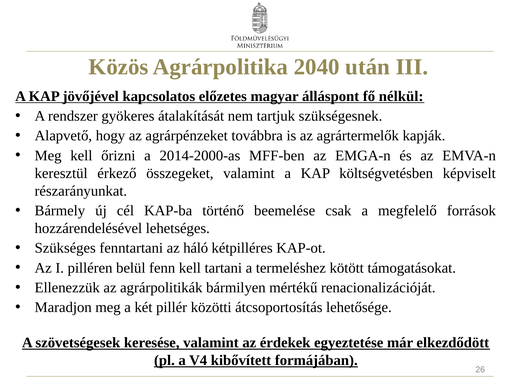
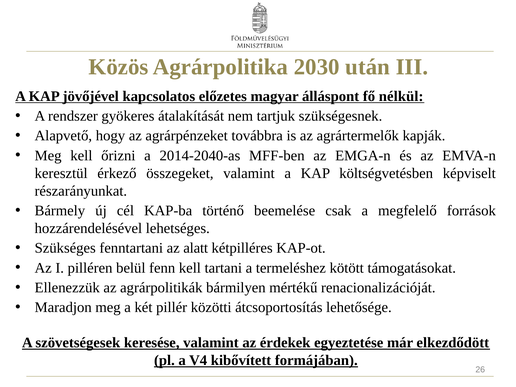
2040: 2040 -> 2030
2014-2000-as: 2014-2000-as -> 2014-2040-as
háló: háló -> alatt
